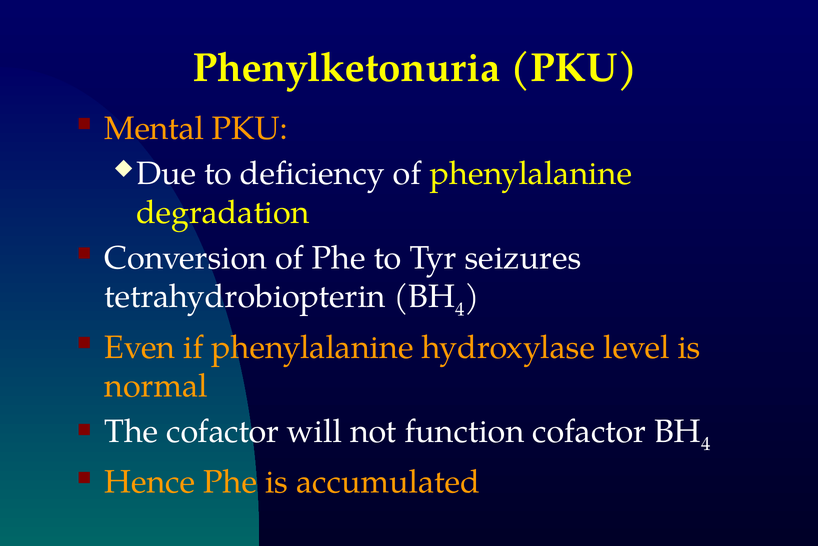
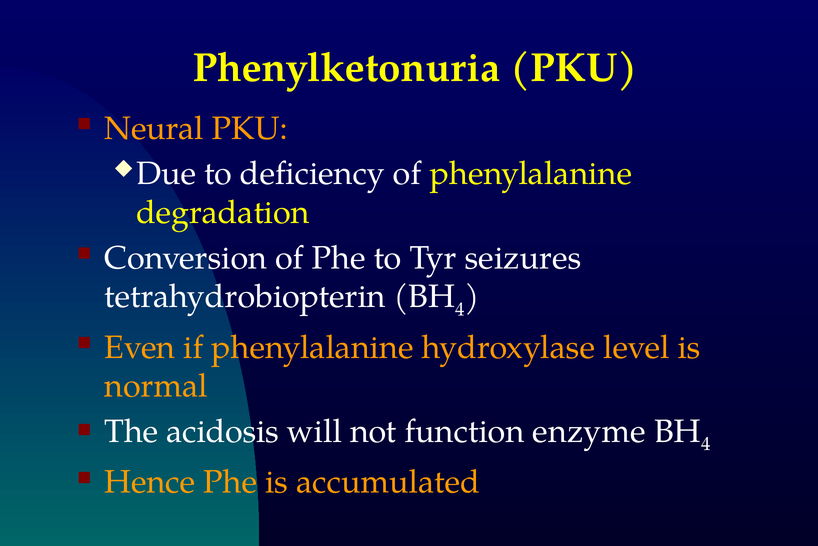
Mental: Mental -> Neural
The cofactor: cofactor -> acidosis
function cofactor: cofactor -> enzyme
